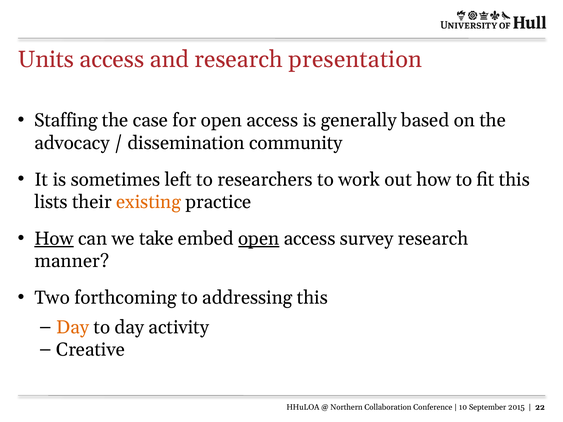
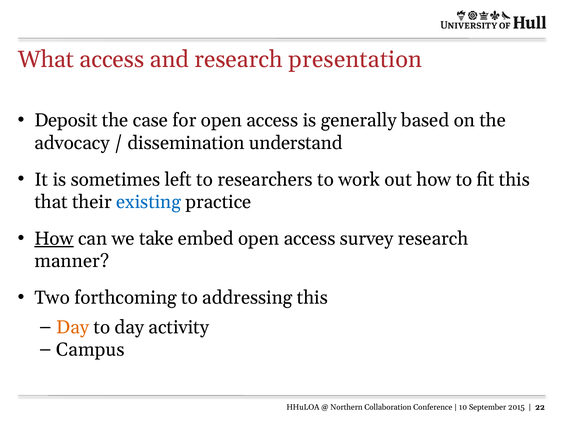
Units: Units -> What
Staffing: Staffing -> Deposit
community: community -> understand
lists: lists -> that
existing colour: orange -> blue
open at (259, 239) underline: present -> none
Creative: Creative -> Campus
